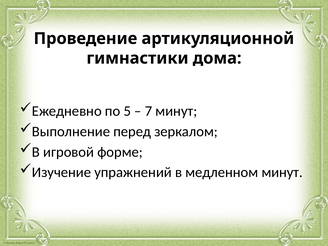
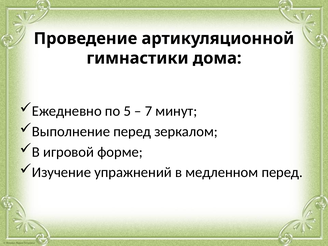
медленном минут: минут -> перед
